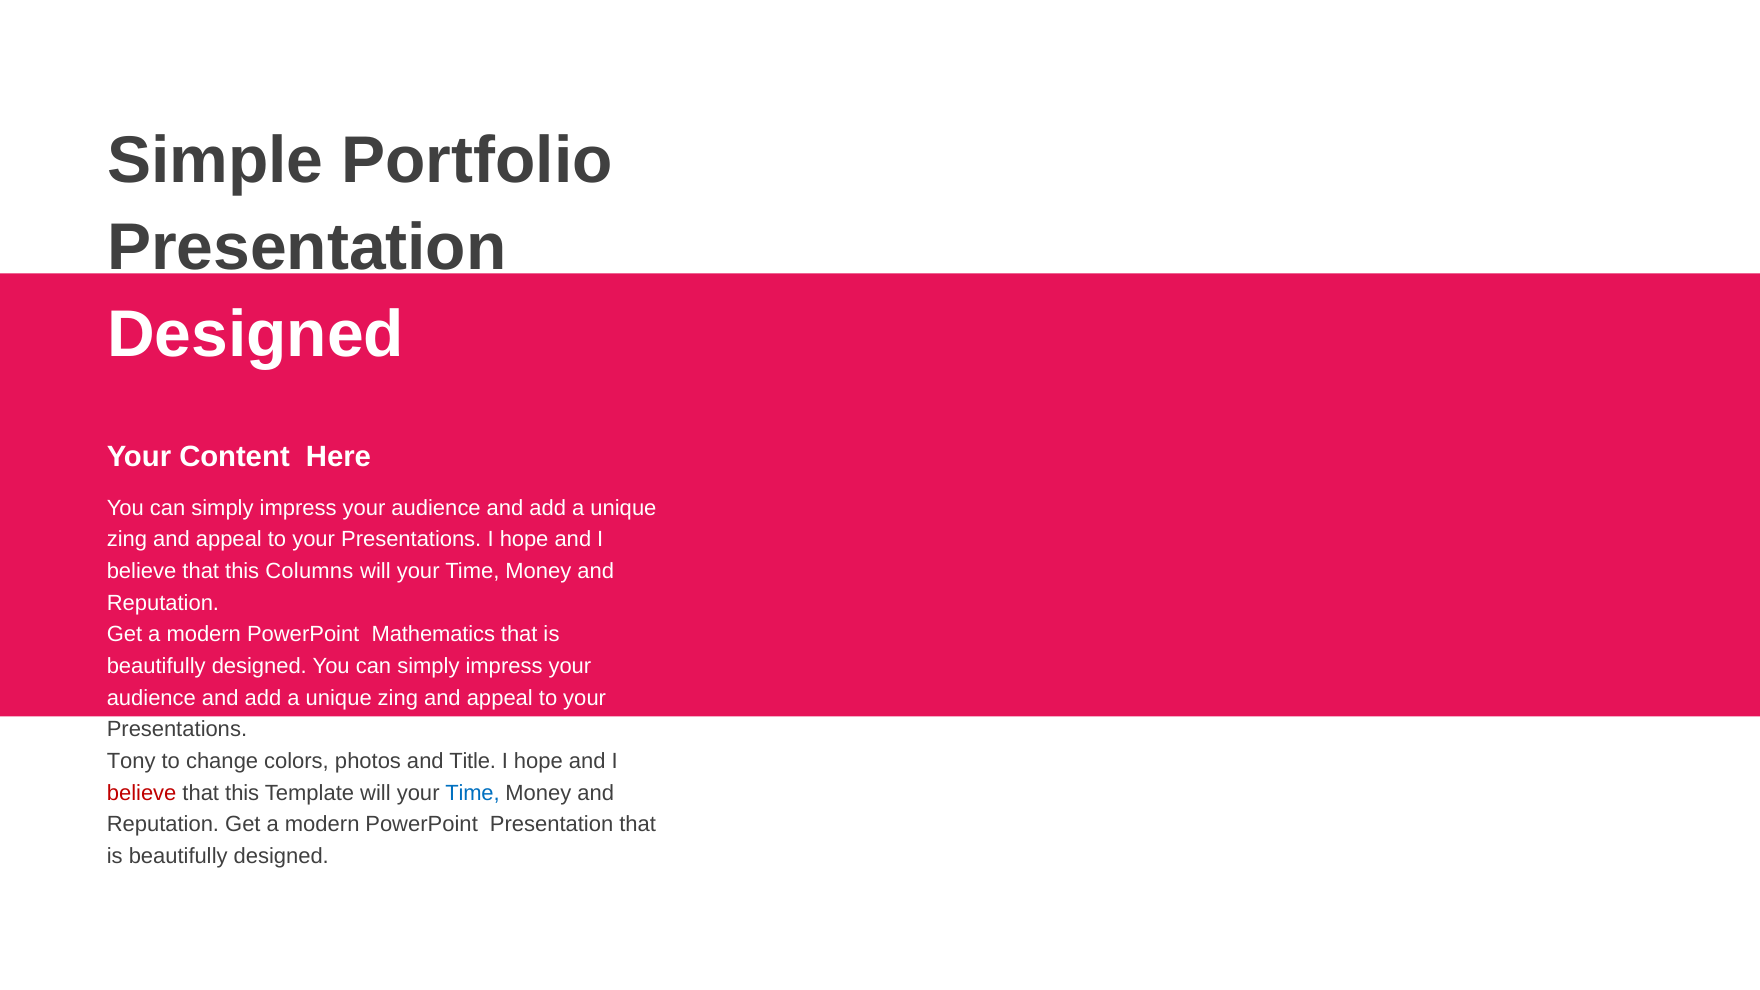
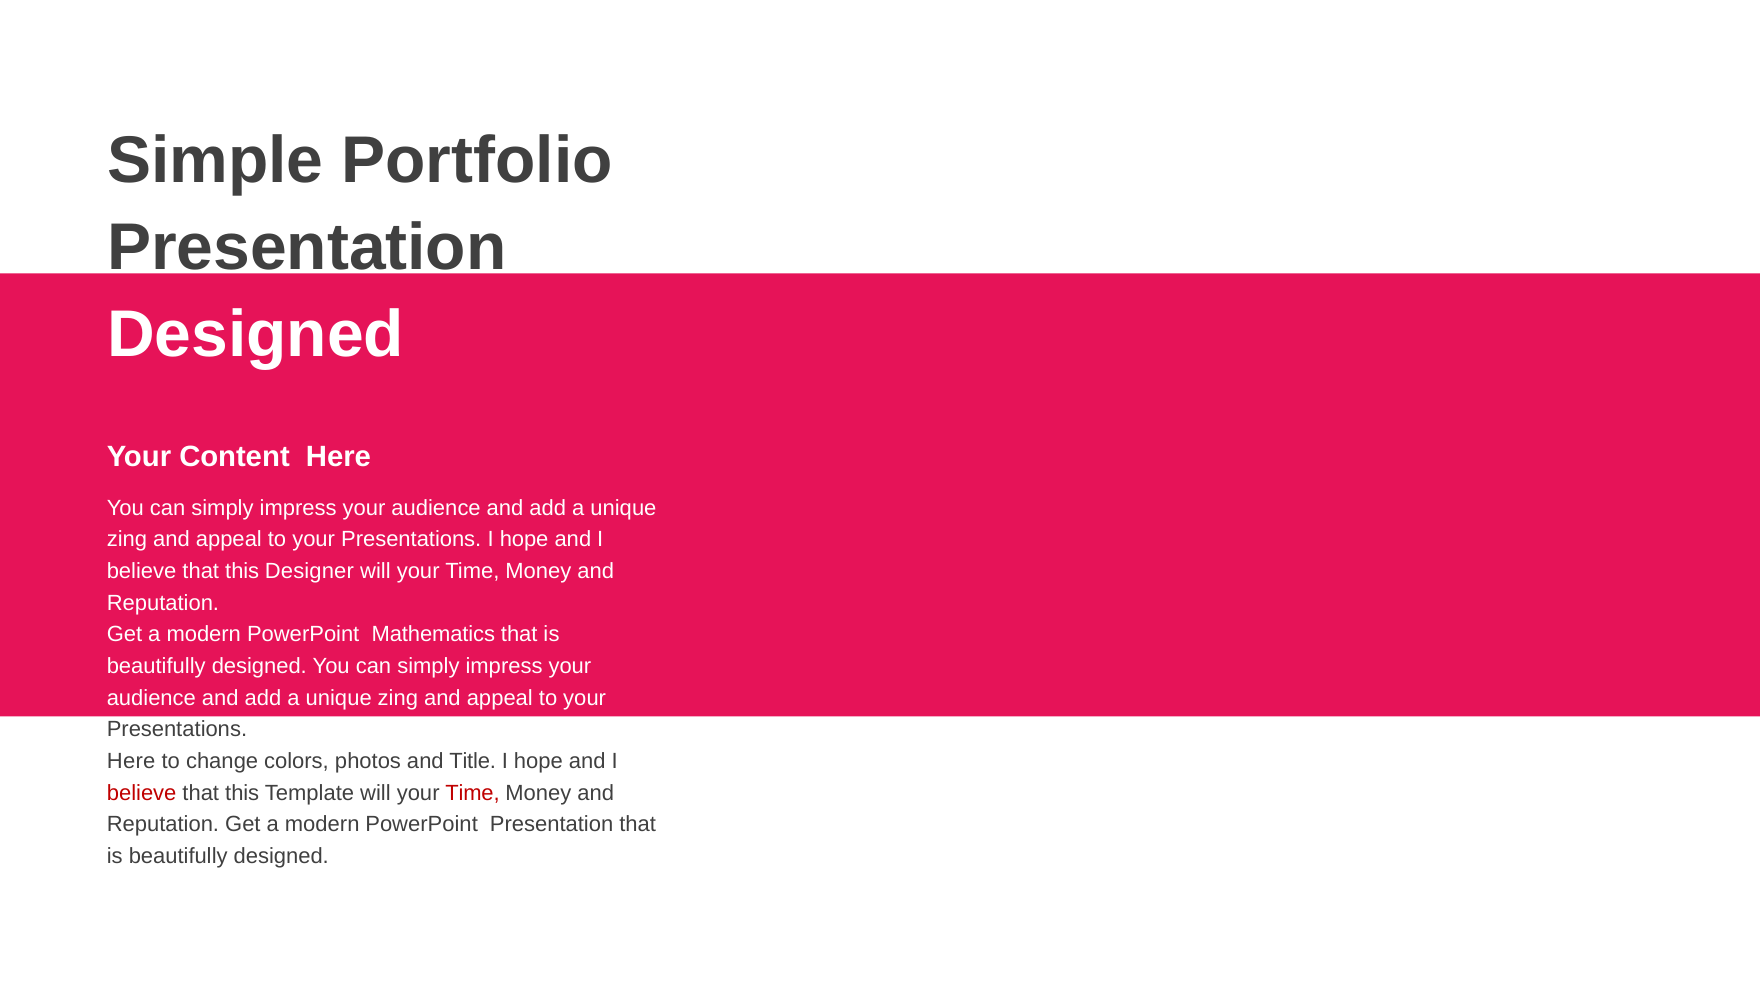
Columns: Columns -> Designer
Tony at (131, 761): Tony -> Here
Time at (472, 793) colour: blue -> red
